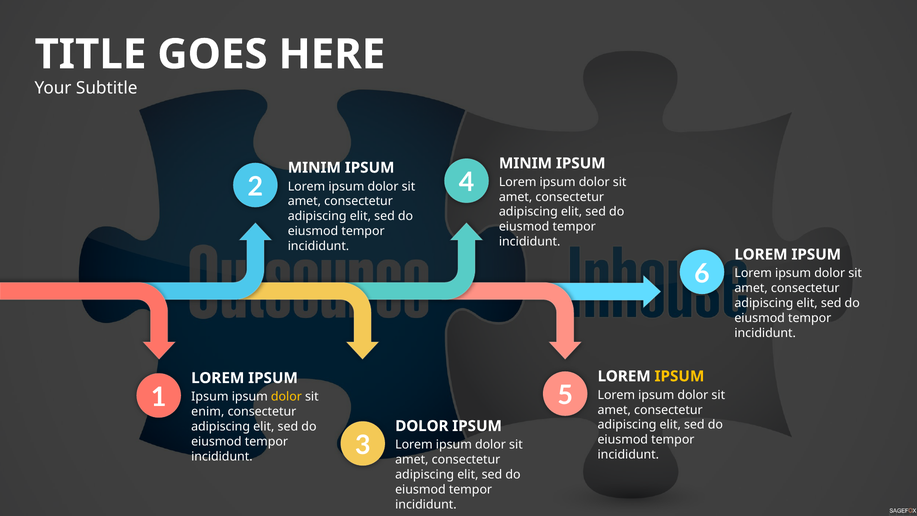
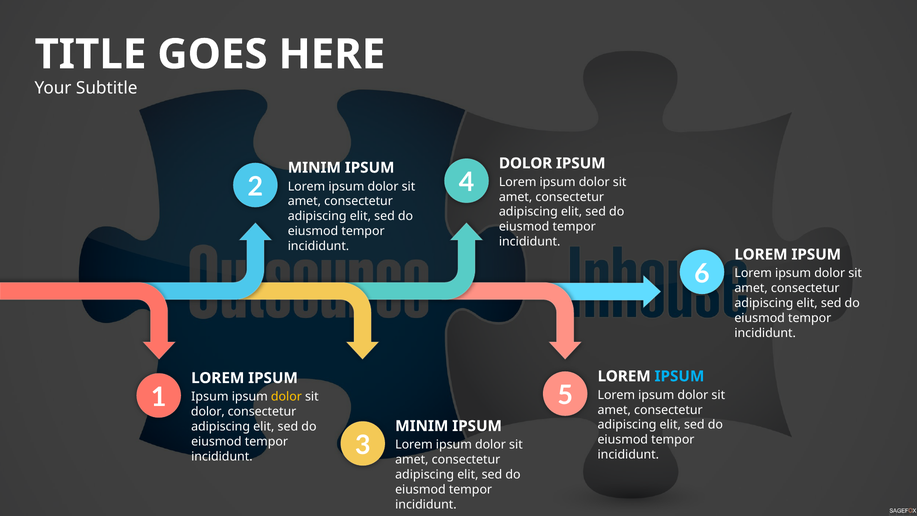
MINIM at (525, 163): MINIM -> DOLOR
IPSUM at (679, 376) colour: yellow -> light blue
enim at (208, 412): enim -> dolor
DOLOR at (422, 426): DOLOR -> MINIM
